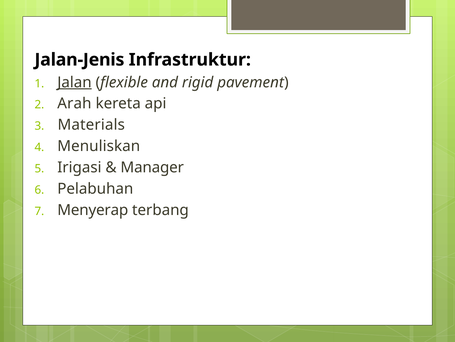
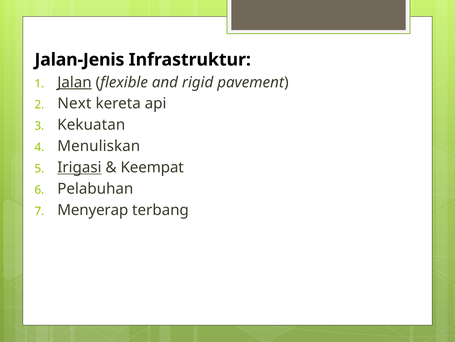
Arah: Arah -> Next
Materials: Materials -> Kekuatan
Irigasi underline: none -> present
Manager: Manager -> Keempat
